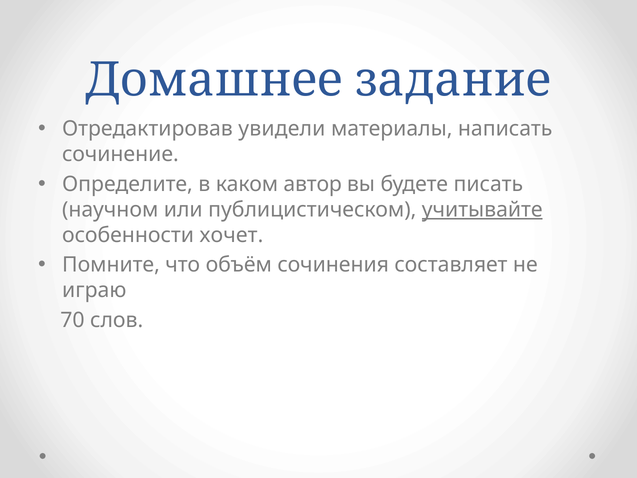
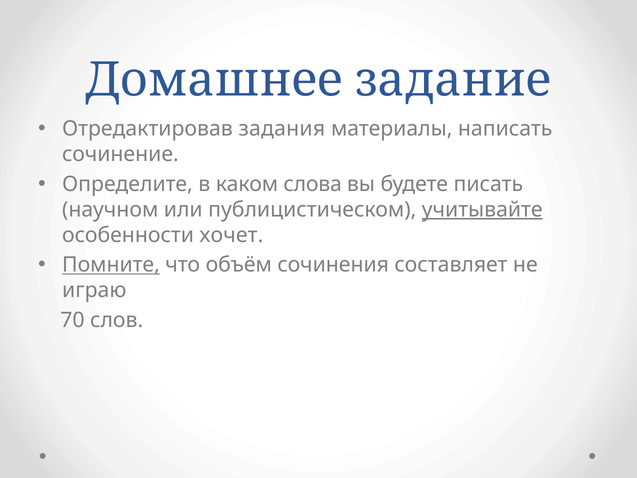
увидели: увидели -> задания
автор: автор -> слова
Помните underline: none -> present
